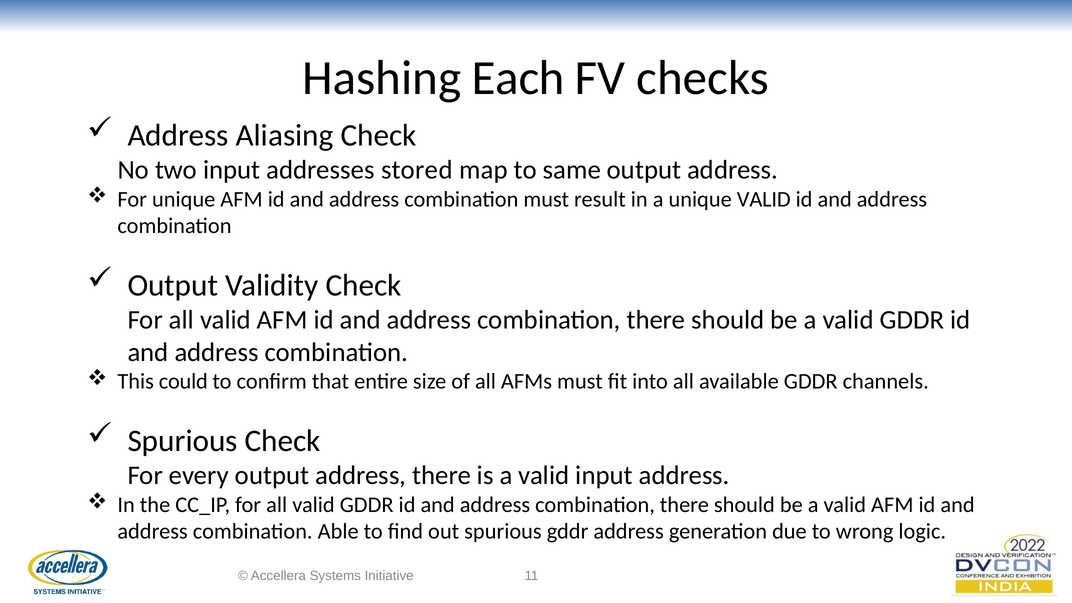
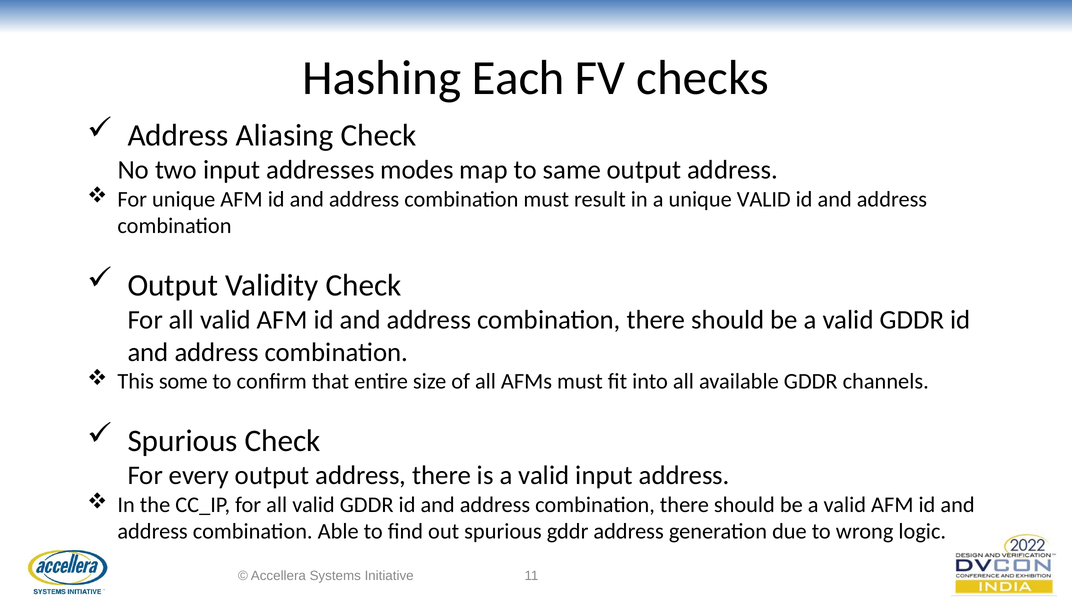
stored: stored -> modes
could: could -> some
